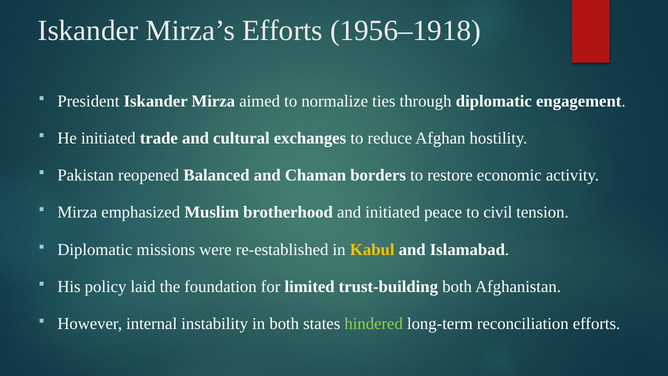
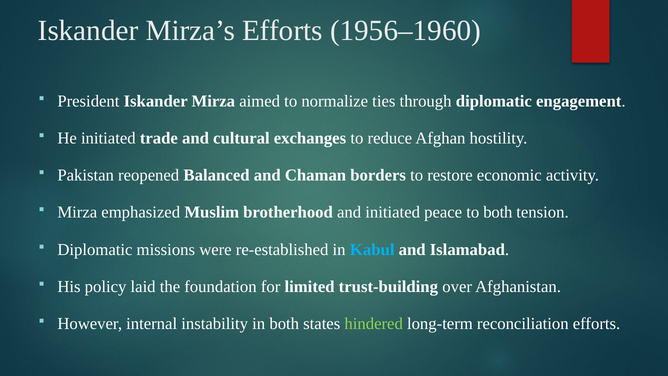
1956–1918: 1956–1918 -> 1956–1960
to civil: civil -> both
Kabul colour: yellow -> light blue
trust-building both: both -> over
